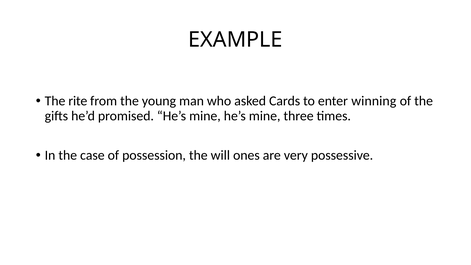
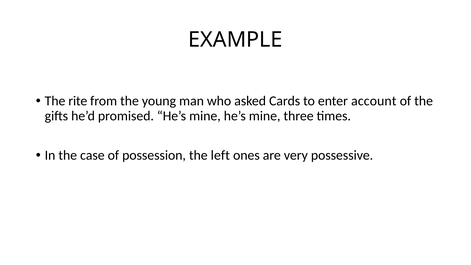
winning: winning -> account
will: will -> left
